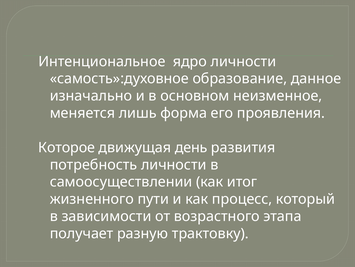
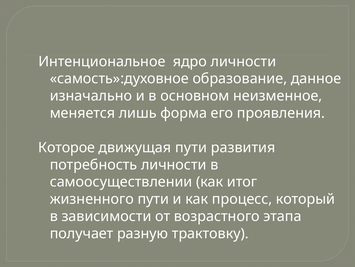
движущая день: день -> пути
